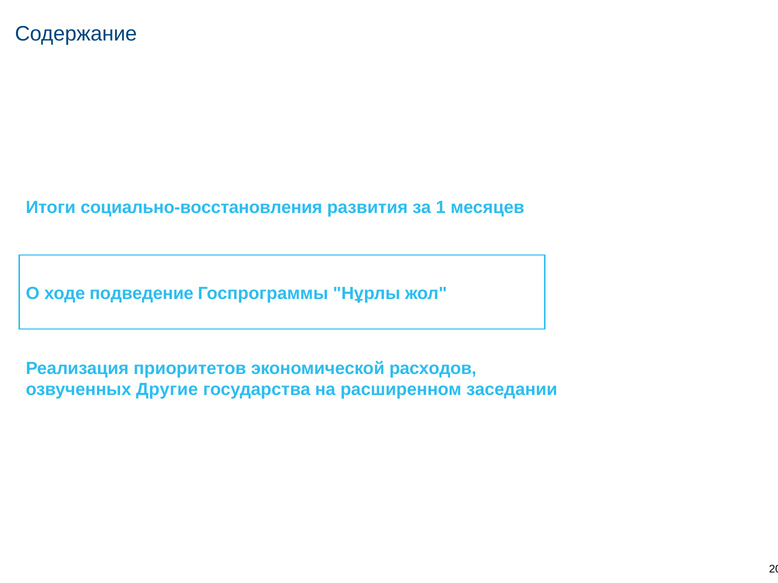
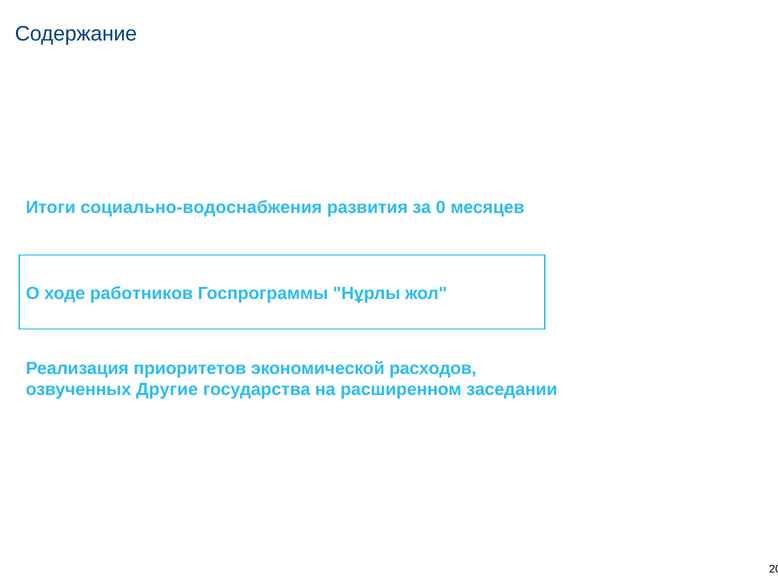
социально-восстановления: социально-восстановления -> социально-водоснабжения
1: 1 -> 0
подведение: подведение -> работников
